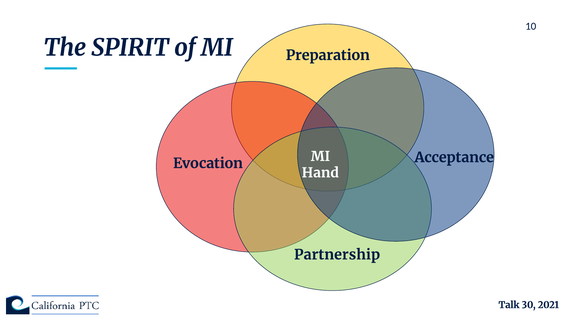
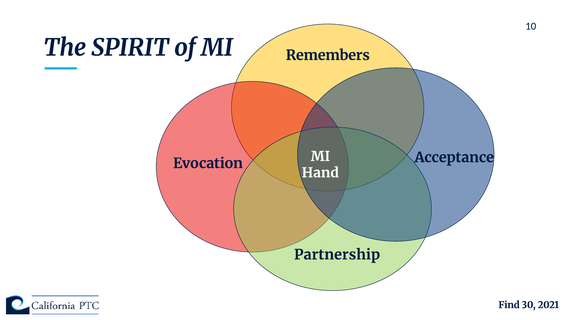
Preparation: Preparation -> Remembers
Talk: Talk -> Find
